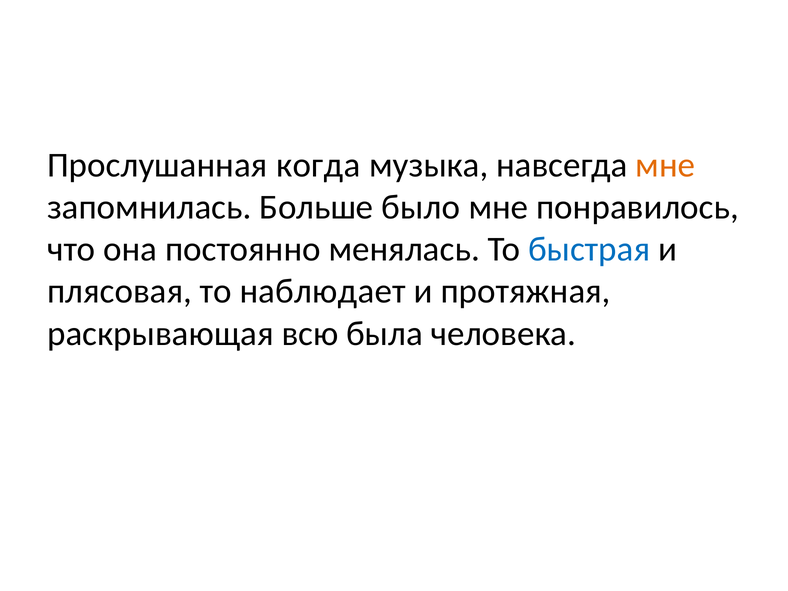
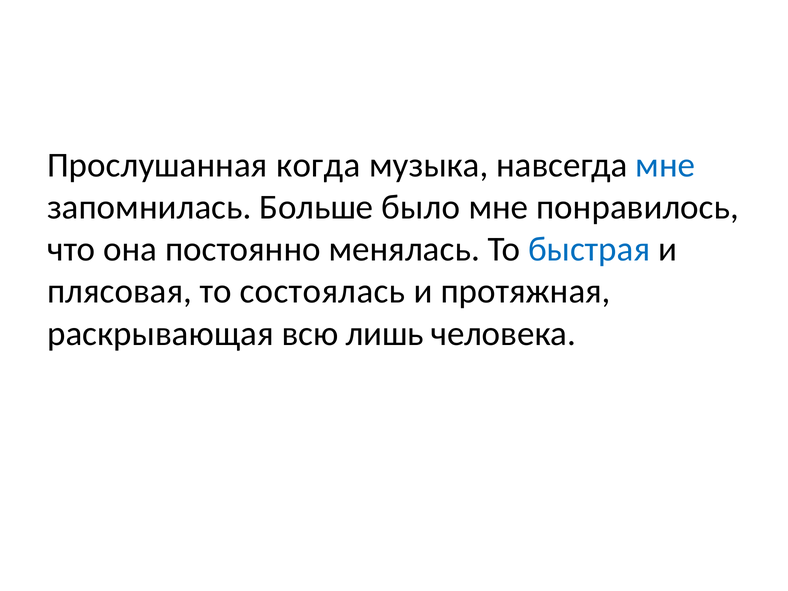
мне at (665, 165) colour: orange -> blue
наблюдает: наблюдает -> состоялась
была: была -> лишь
